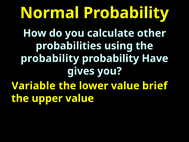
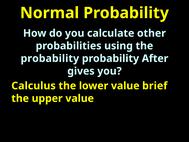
Have: Have -> After
Variable: Variable -> Calculus
